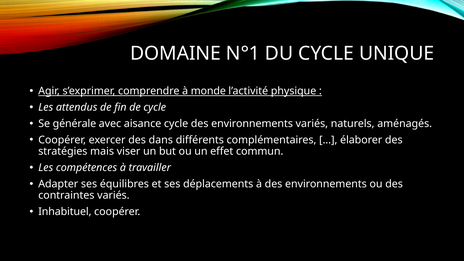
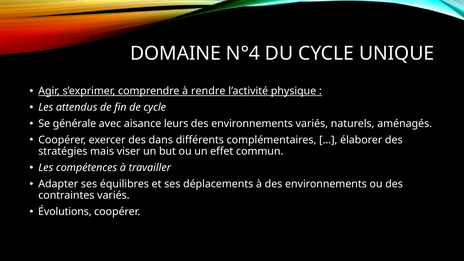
N°1: N°1 -> N°4
monde: monde -> rendre
aisance cycle: cycle -> leurs
Inhabituel: Inhabituel -> Évolutions
